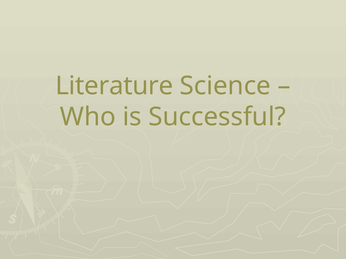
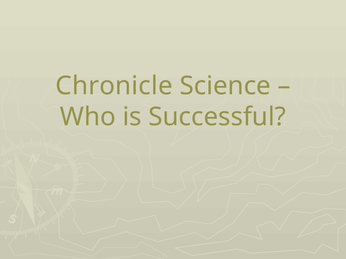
Literature: Literature -> Chronicle
